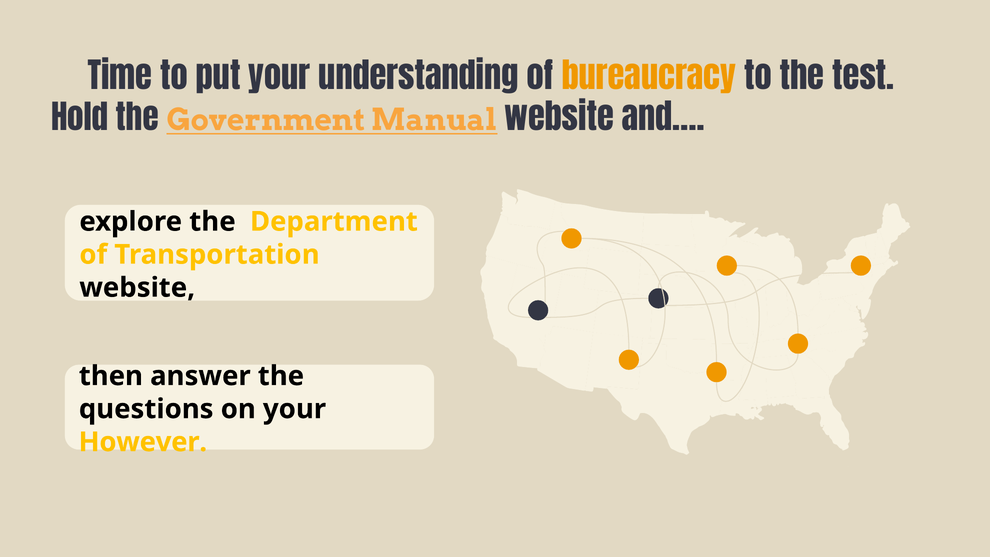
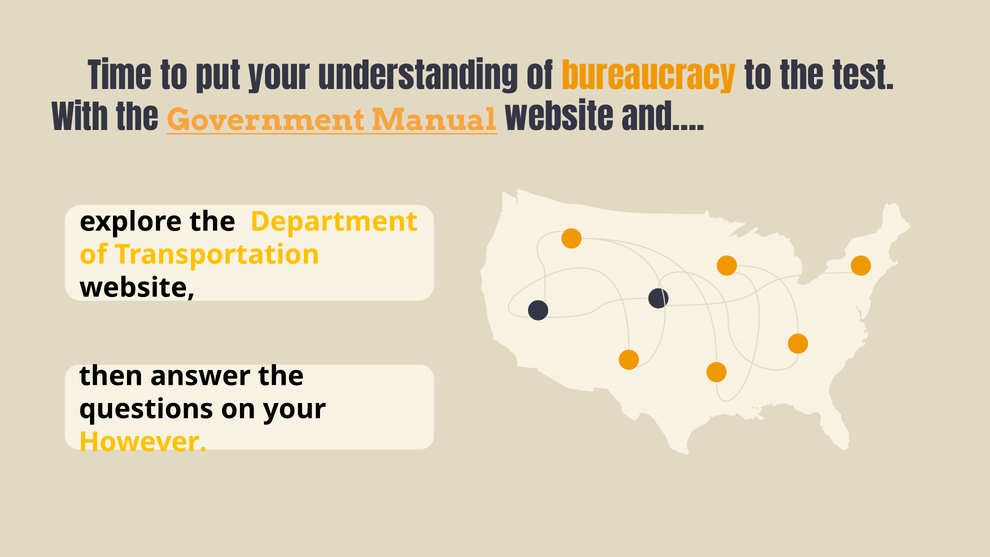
Hold: Hold -> With
